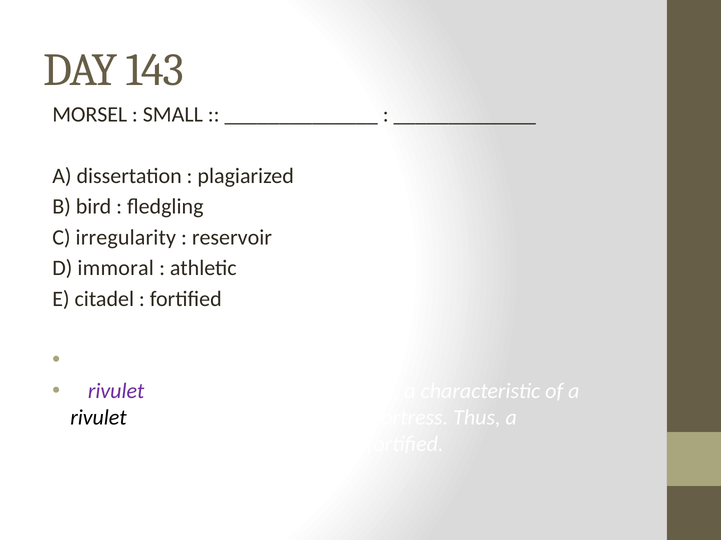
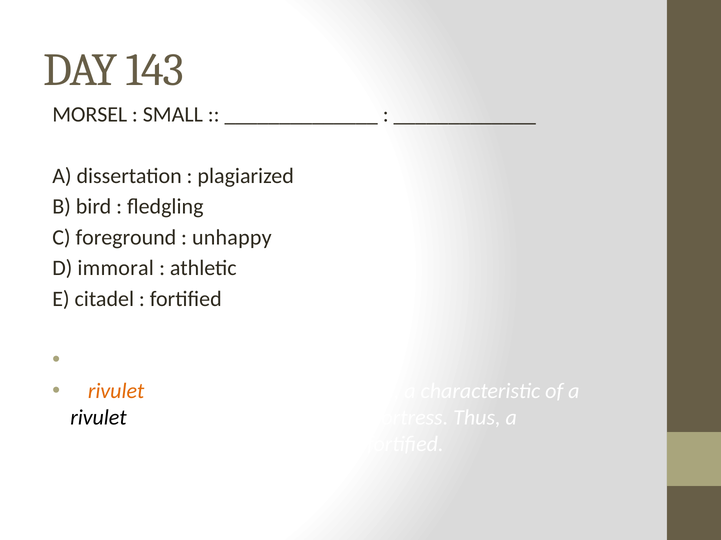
irregularity: irregularity -> foreground
reservoir: reservoir -> unhappy
rivulet at (116, 392) colour: purple -> orange
